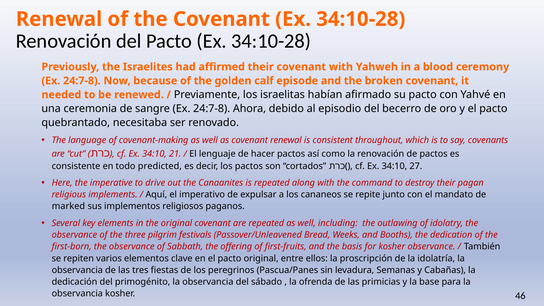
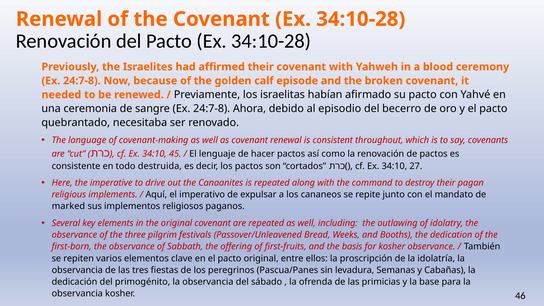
21: 21 -> 45
predicted: predicted -> destruida
